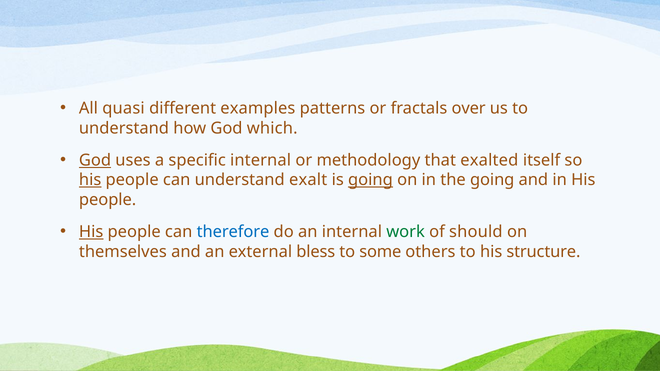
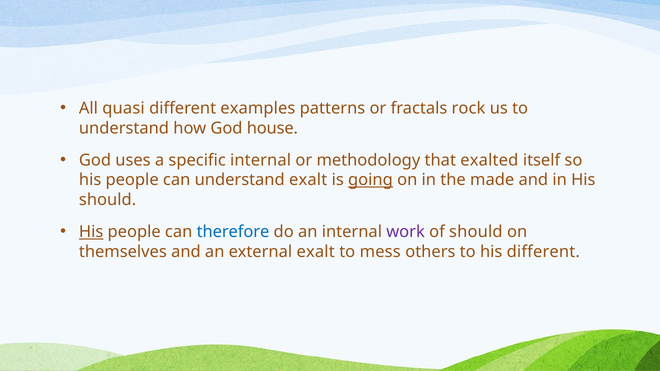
over: over -> rock
which: which -> house
God at (95, 160) underline: present -> none
his at (90, 180) underline: present -> none
the going: going -> made
people at (108, 200): people -> should
work colour: green -> purple
external bless: bless -> exalt
some: some -> mess
his structure: structure -> different
